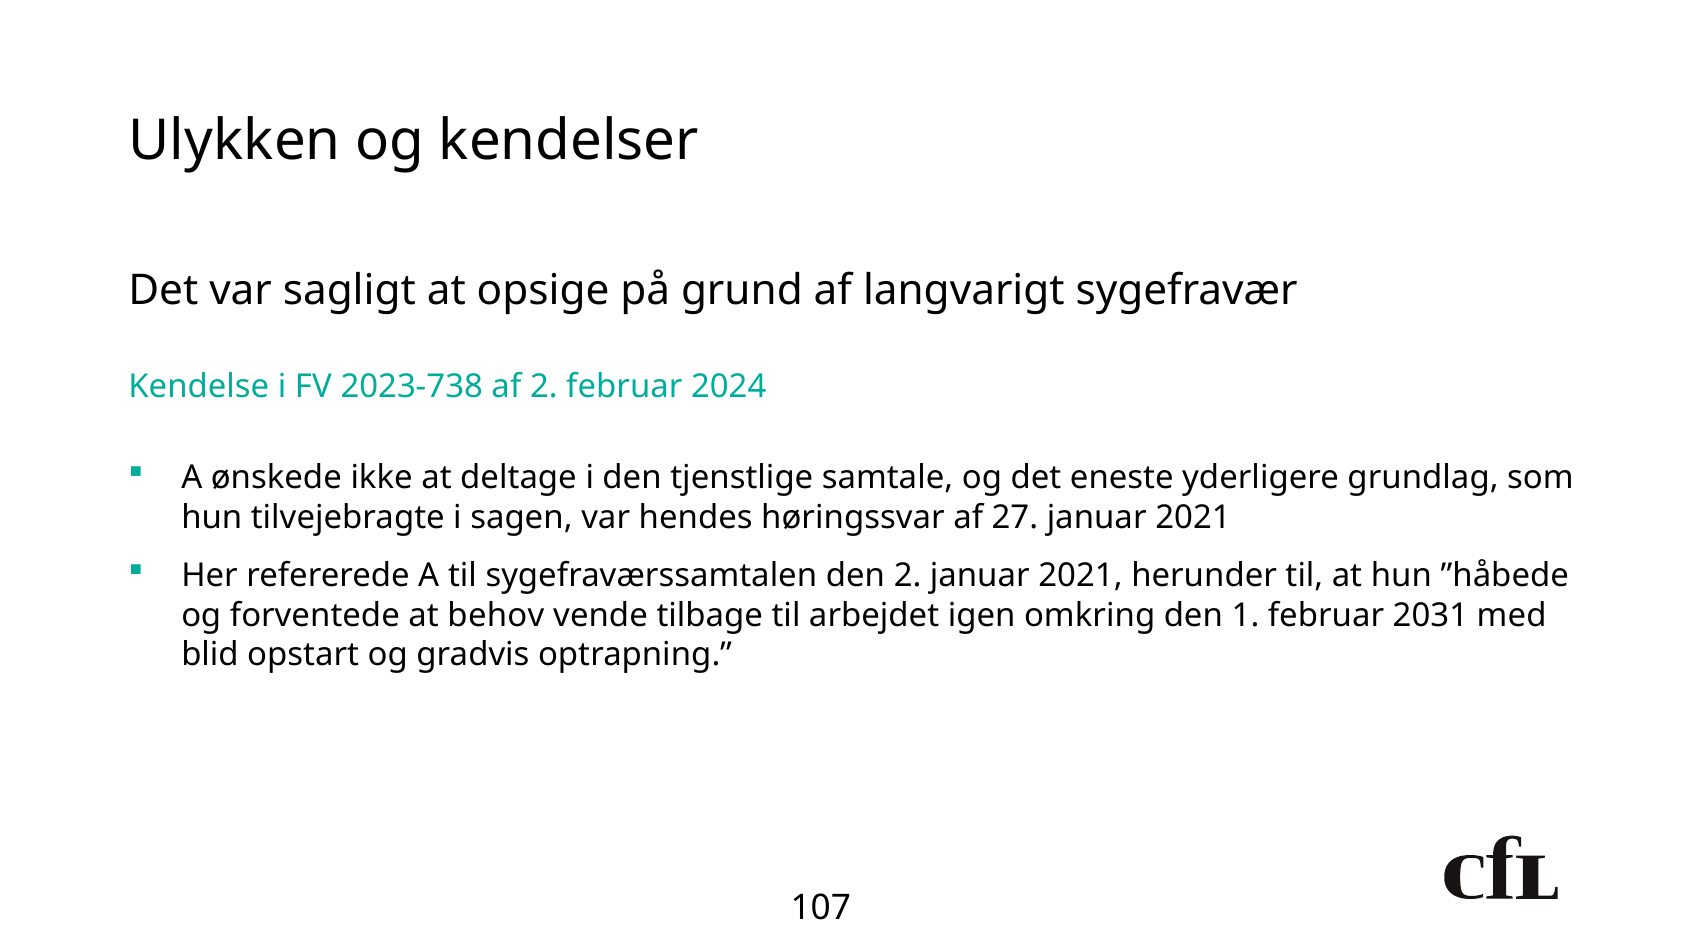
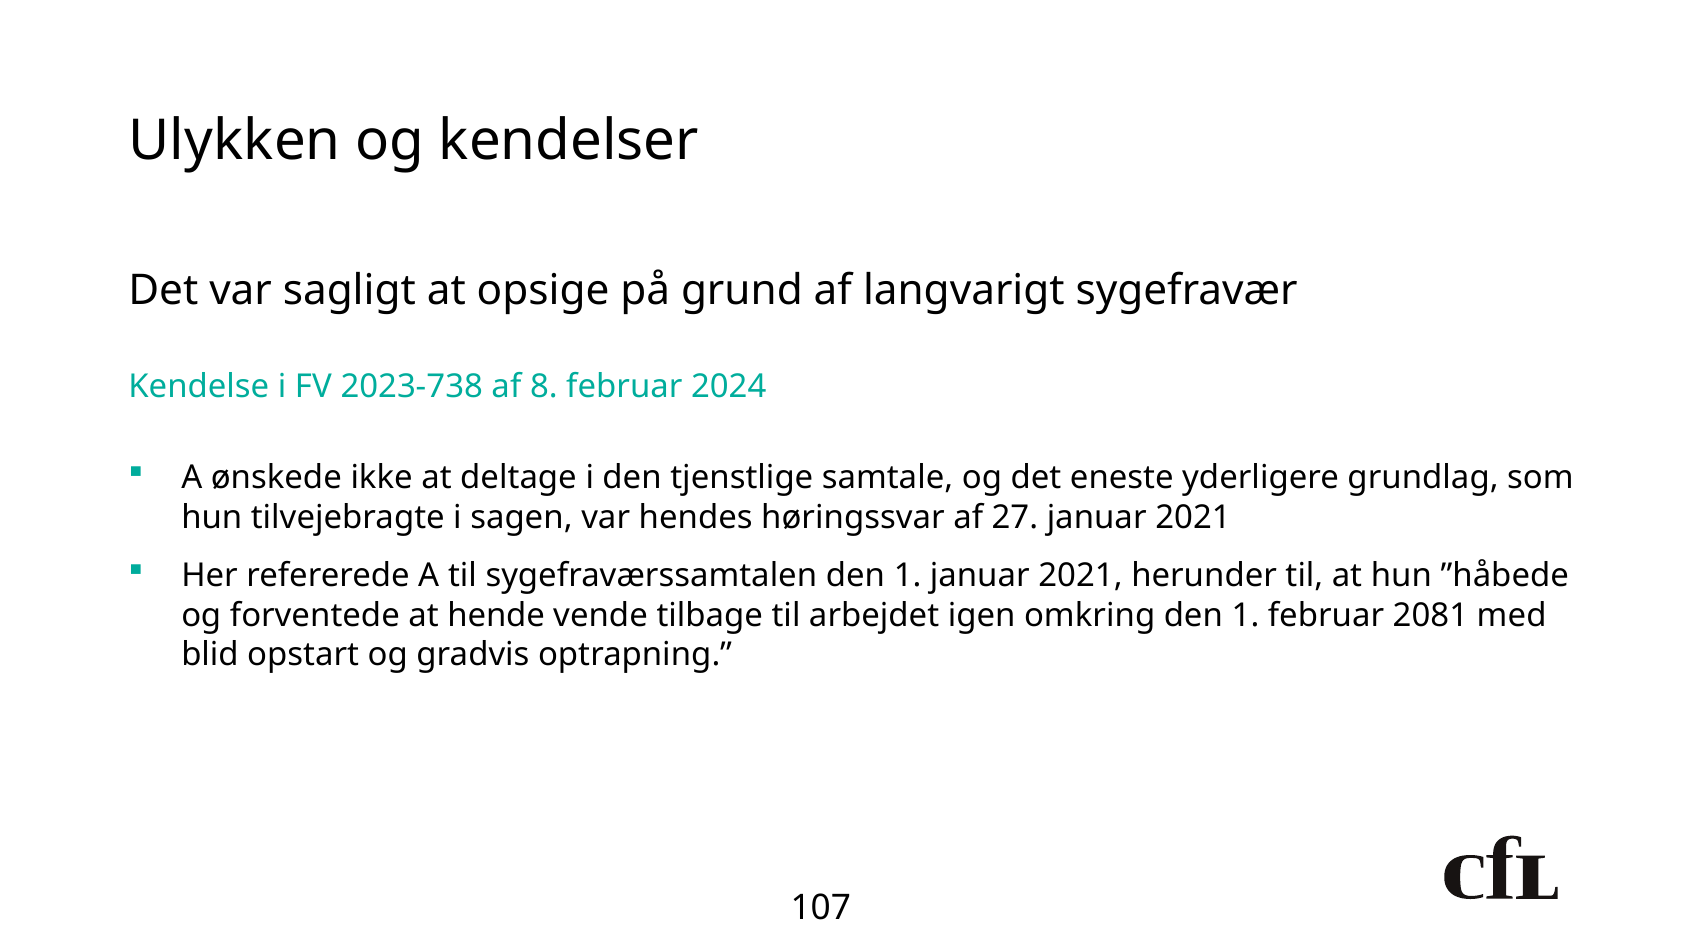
af 2: 2 -> 8
sygefraværssamtalen den 2: 2 -> 1
behov: behov -> hende
2031: 2031 -> 2081
